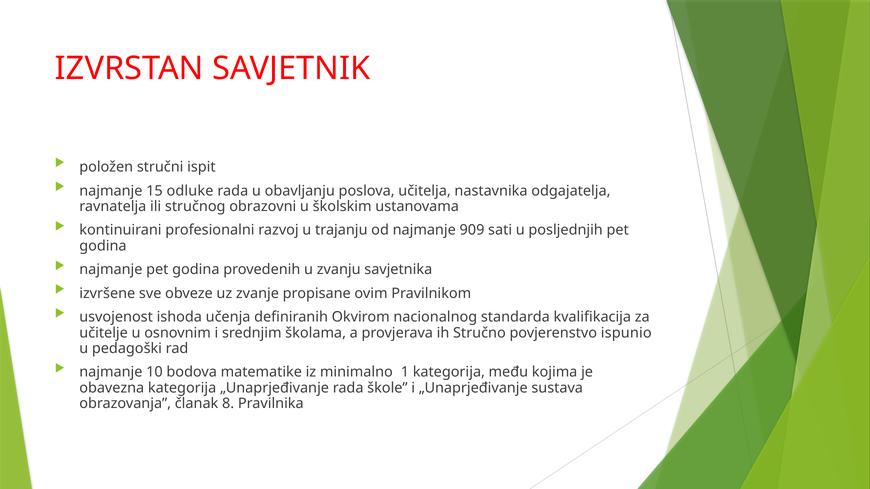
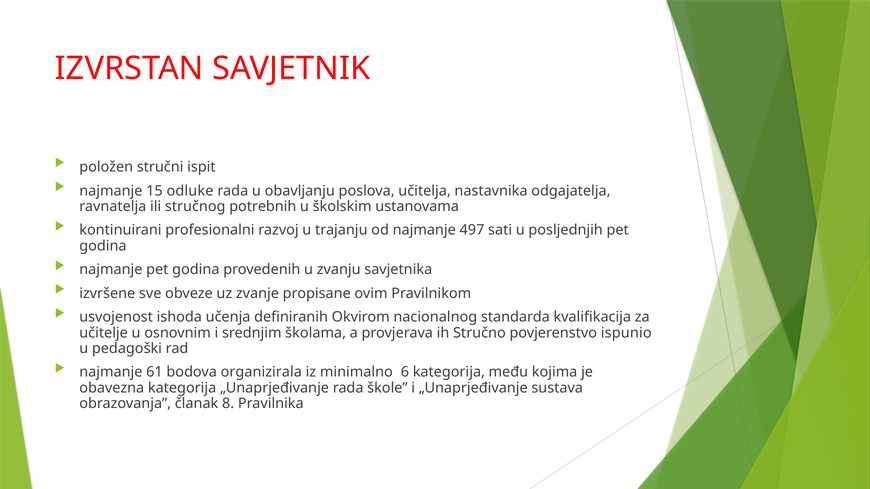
obrazovni: obrazovni -> potrebnih
909: 909 -> 497
10: 10 -> 61
matematike: matematike -> organizirala
1: 1 -> 6
